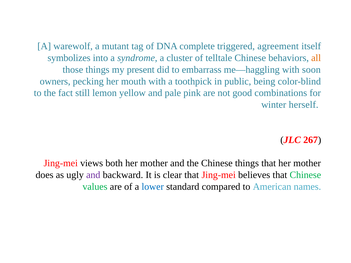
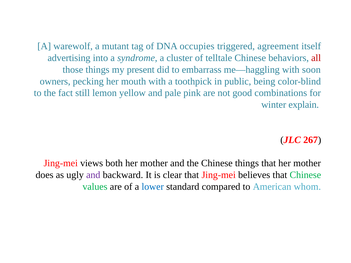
complete: complete -> occupies
symbolizes: symbolizes -> advertising
all colour: orange -> red
herself: herself -> explain
names: names -> whom
